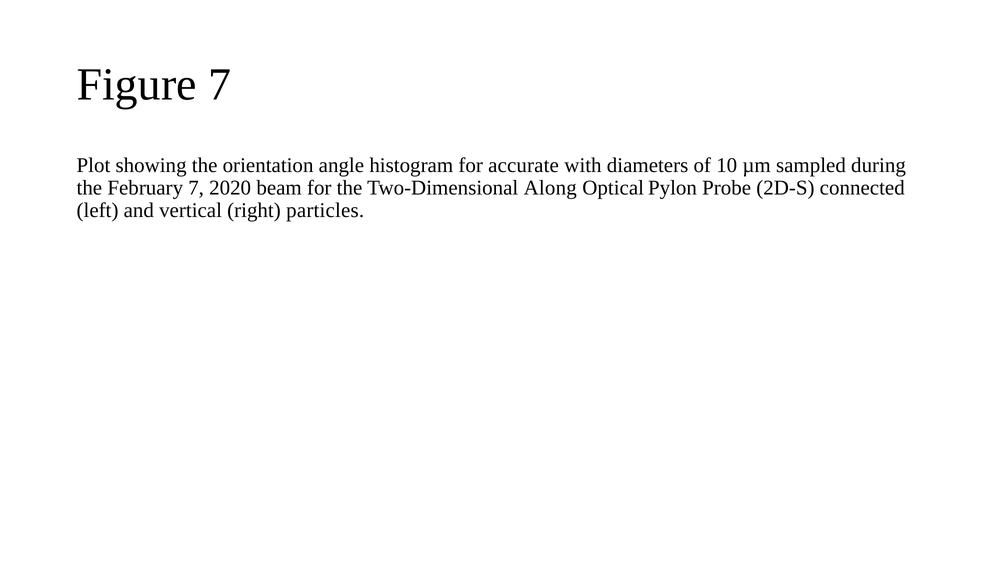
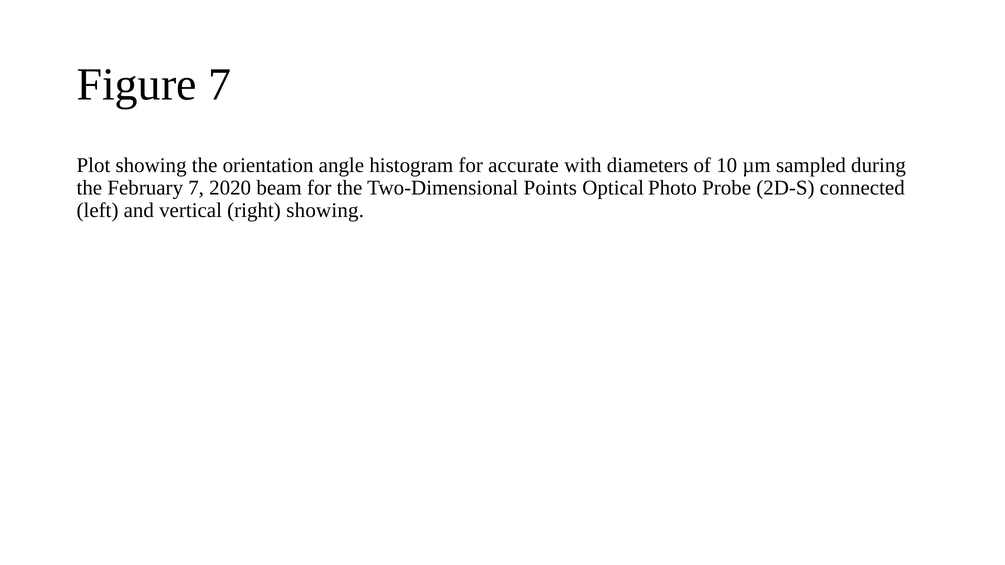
Along: Along -> Points
Pylon: Pylon -> Photo
right particles: particles -> showing
